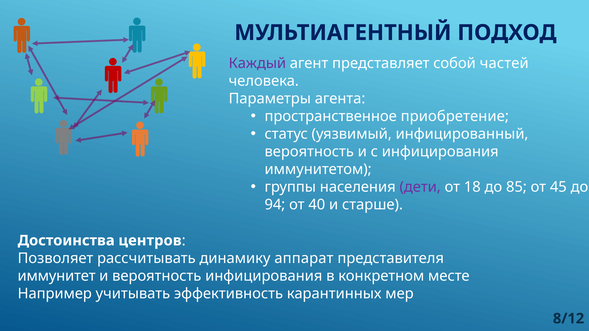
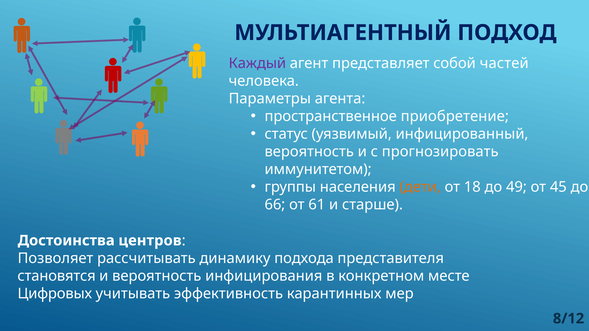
с инфицирования: инфицирования -> прогнозировать
дети colour: purple -> orange
85: 85 -> 49
94: 94 -> 66
40: 40 -> 61
аппарат: аппарат -> подхода
иммунитет: иммунитет -> становятся
Например: Например -> Цифровых
